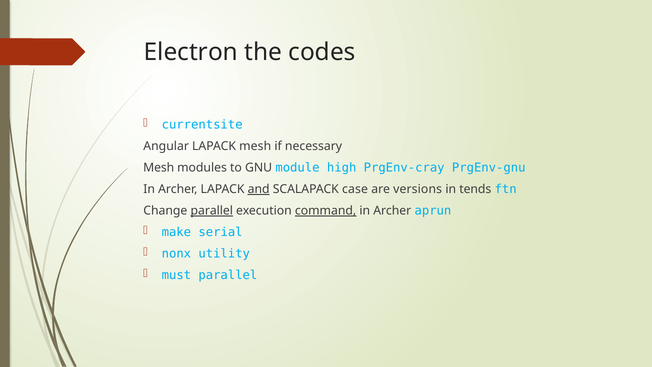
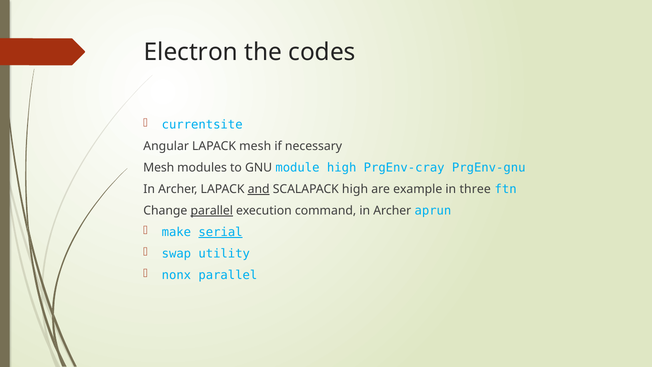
SCALAPACK case: case -> high
versions: versions -> example
tends: tends -> three
command underline: present -> none
serial underline: none -> present
nonx: nonx -> swap
must: must -> nonx
